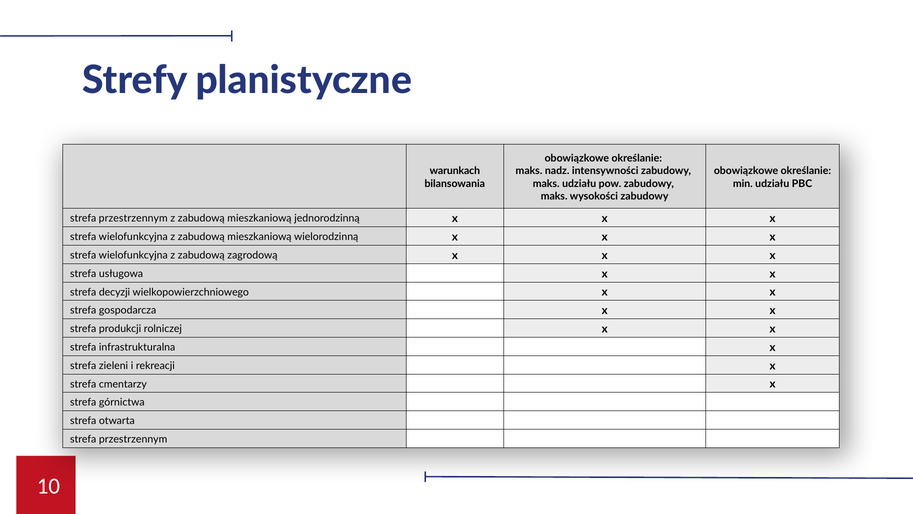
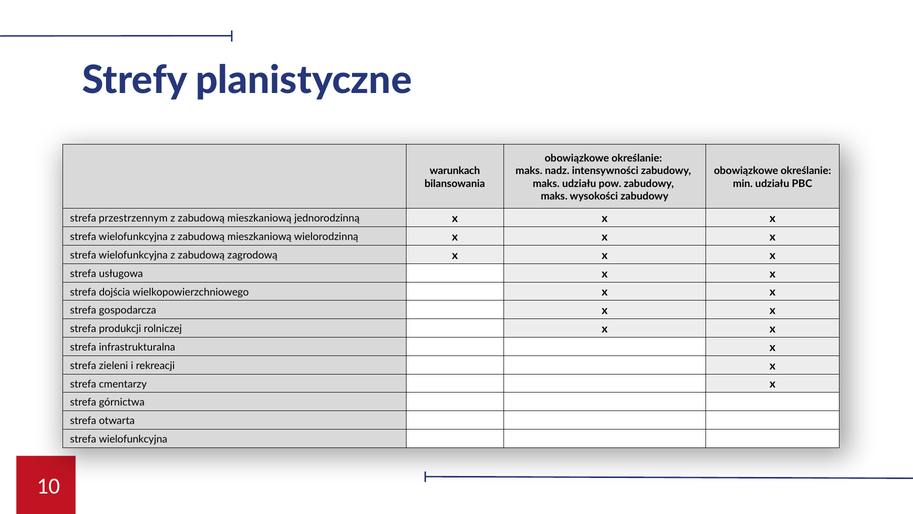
decyzji: decyzji -> dojścia
przestrzennym at (133, 439): przestrzennym -> wielofunkcyjna
